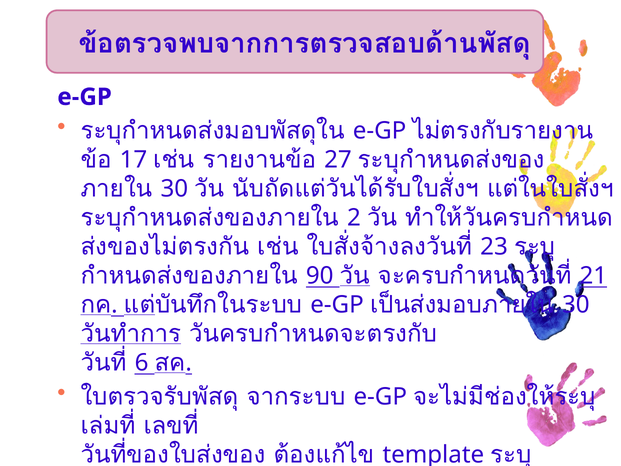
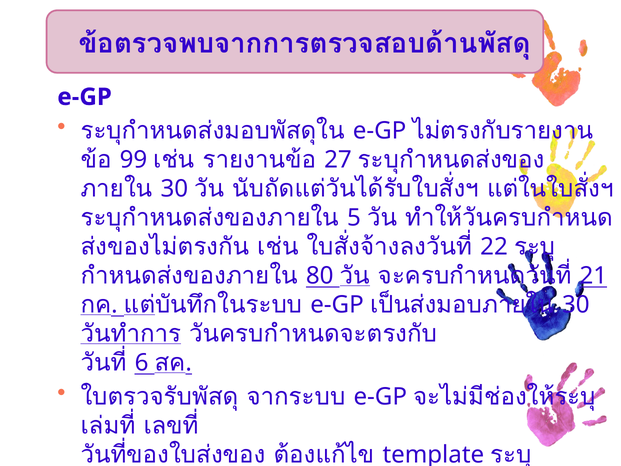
17: 17 -> 99
2: 2 -> 5
23: 23 -> 22
90: 90 -> 80
